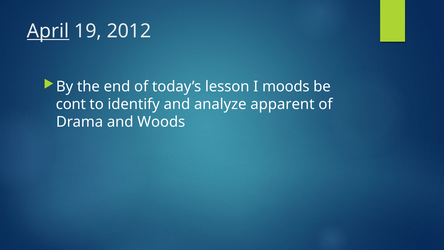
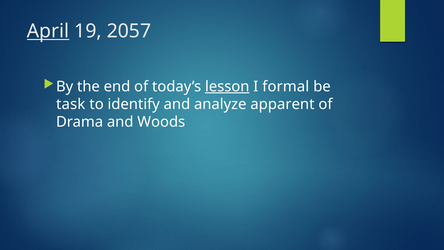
2012: 2012 -> 2057
lesson underline: none -> present
moods: moods -> formal
cont: cont -> task
